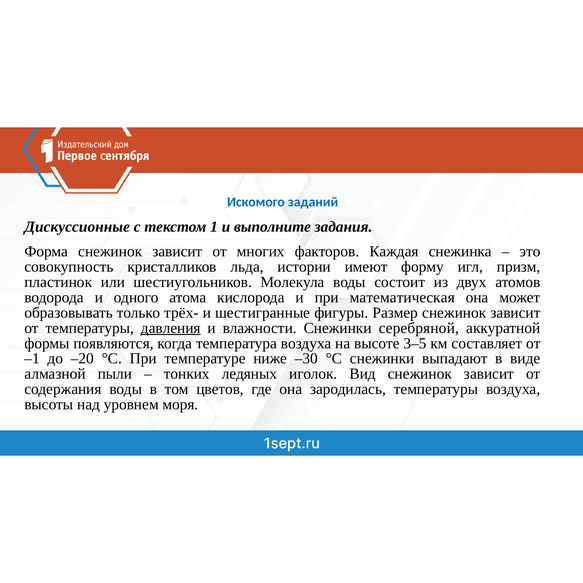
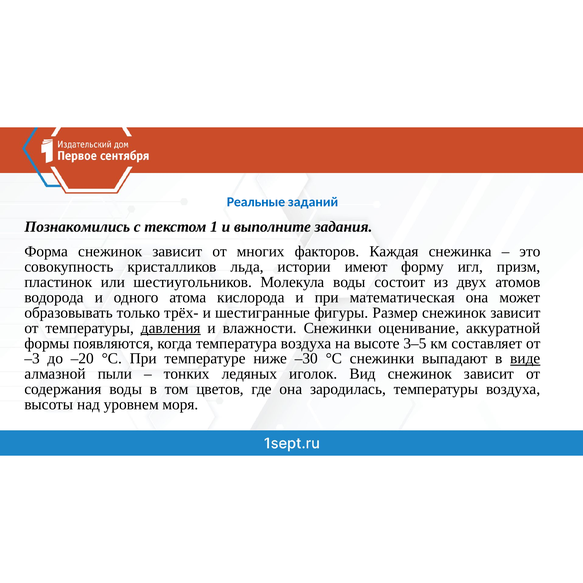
Искомого: Искомого -> Реальные
Дискуссионные: Дискуссионные -> Познакомились
серебряной: серебряной -> оценивание
–1: –1 -> –3
виде underline: none -> present
